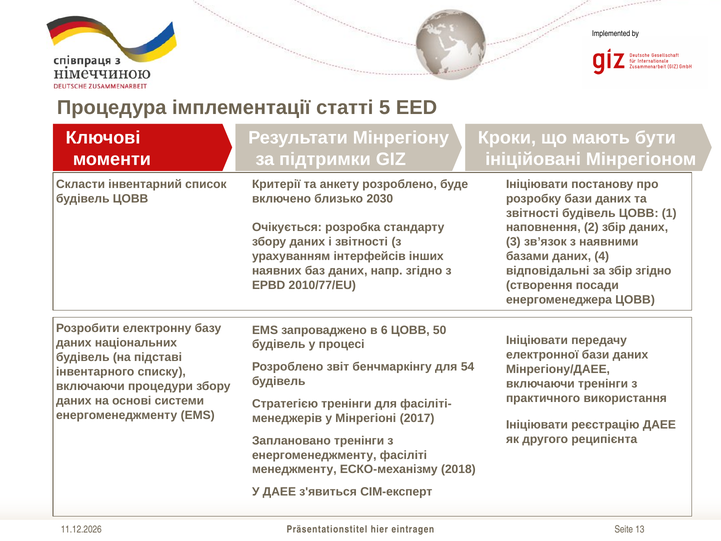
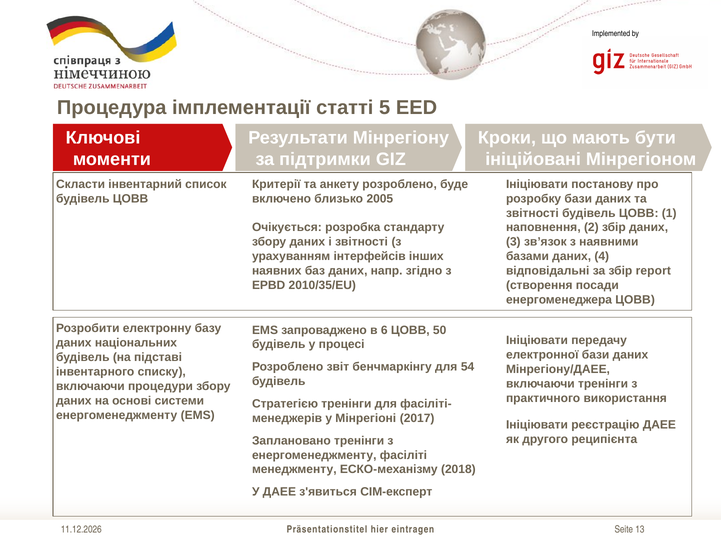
2030: 2030 -> 2005
збір згідно: згідно -> report
2010/77/EU: 2010/77/EU -> 2010/35/EU
